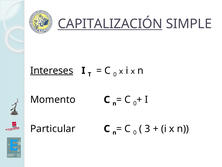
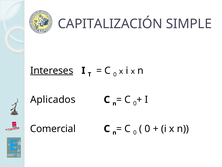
CAPITALIZACIÓN underline: present -> none
Momento: Momento -> Aplicados
Particular: Particular -> Comercial
3 at (147, 128): 3 -> 0
